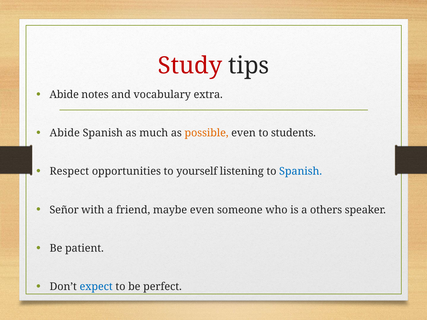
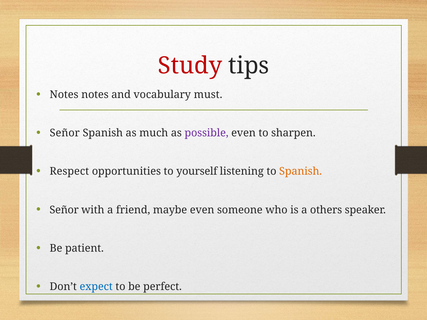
Abide at (64, 95): Abide -> Notes
extra: extra -> must
Abide at (65, 133): Abide -> Señor
possible colour: orange -> purple
students: students -> sharpen
Spanish at (301, 172) colour: blue -> orange
